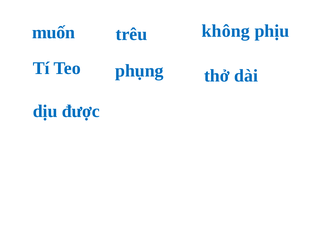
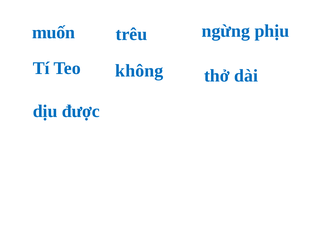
không: không -> ngừng
phụng: phụng -> không
